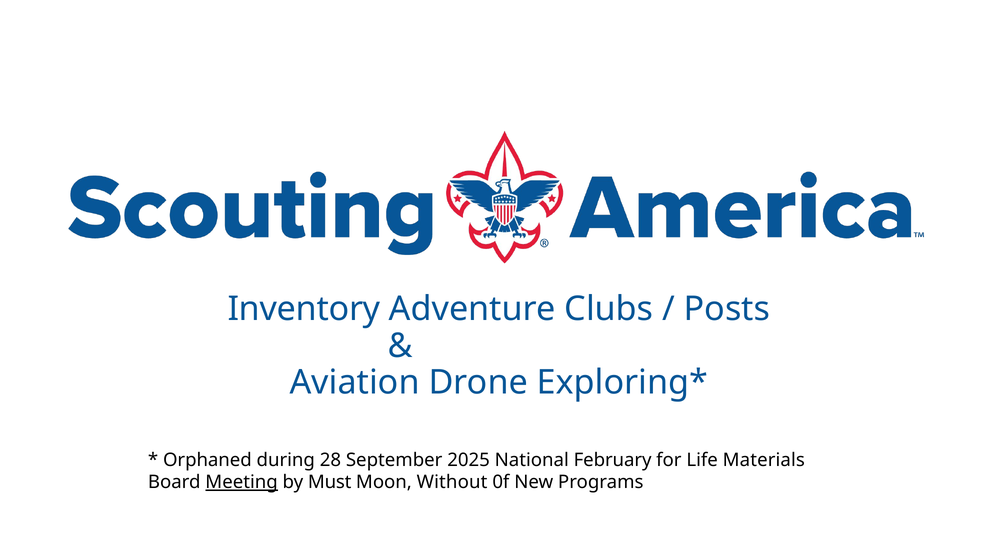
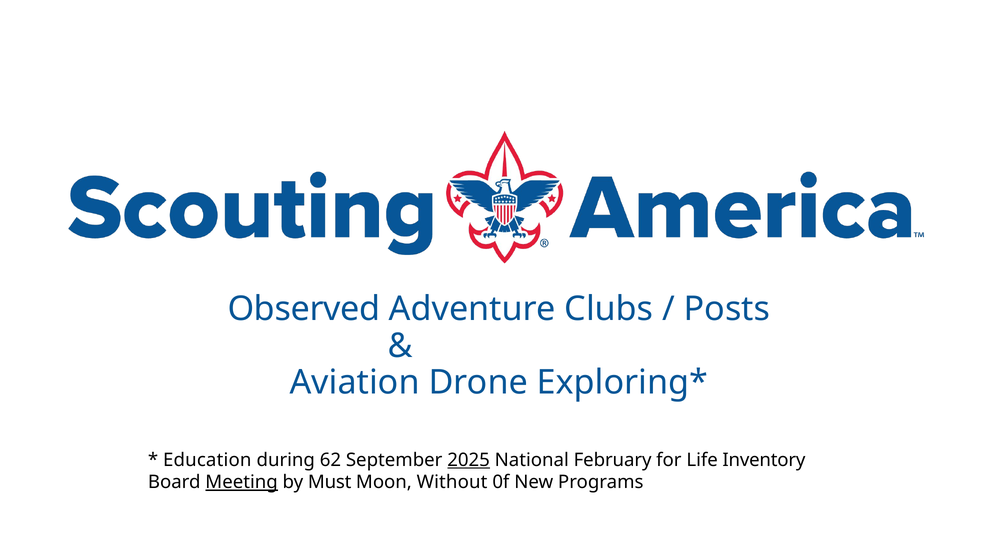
Inventory: Inventory -> Observed
Orphaned: Orphaned -> Education
28: 28 -> 62
2025 underline: none -> present
Materials: Materials -> Inventory
